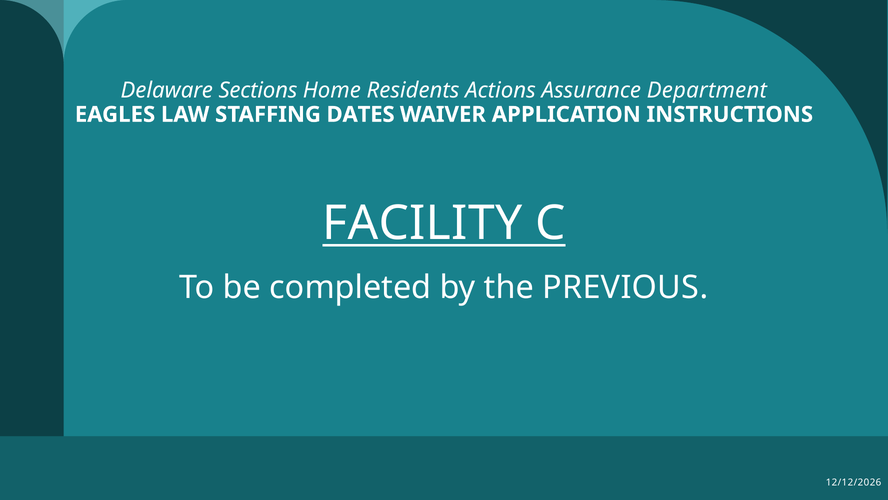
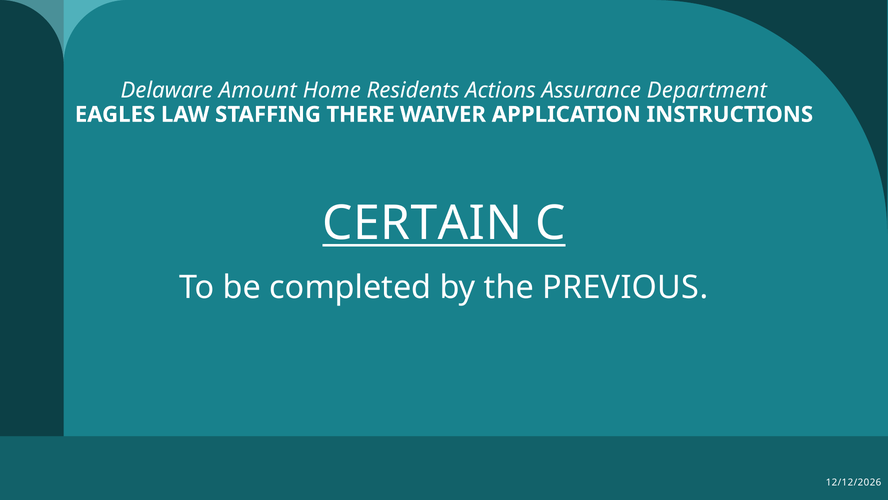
Sections: Sections -> Amount
DATES: DATES -> THERE
FACILITY: FACILITY -> CERTAIN
